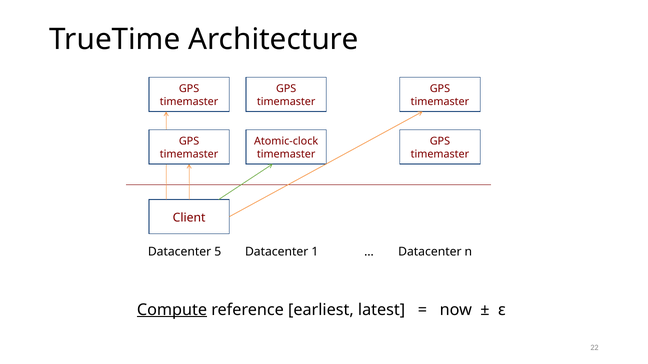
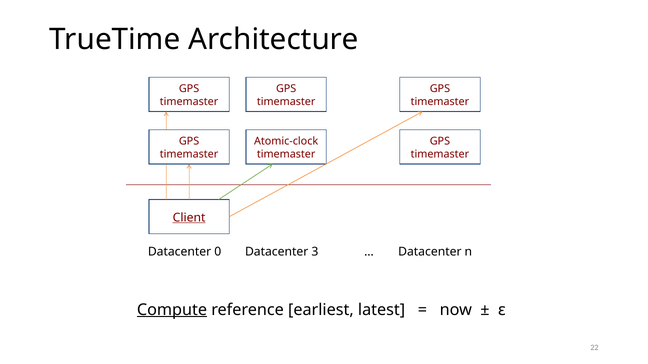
Client underline: none -> present
5: 5 -> 0
1: 1 -> 3
